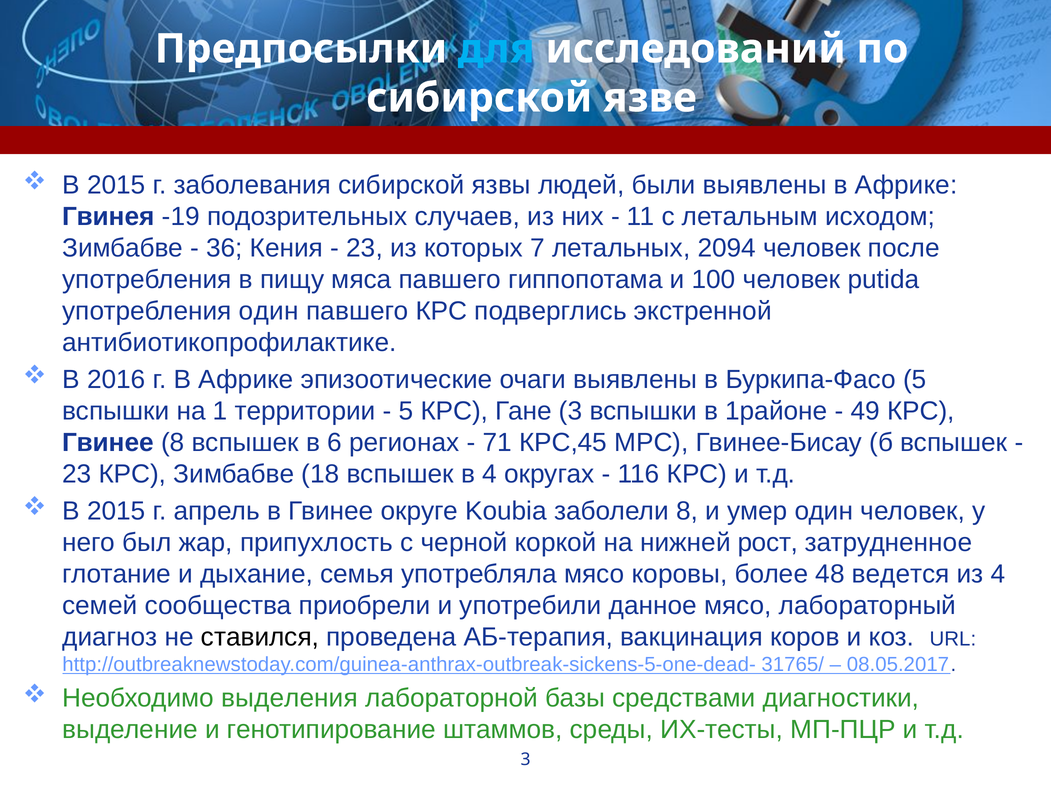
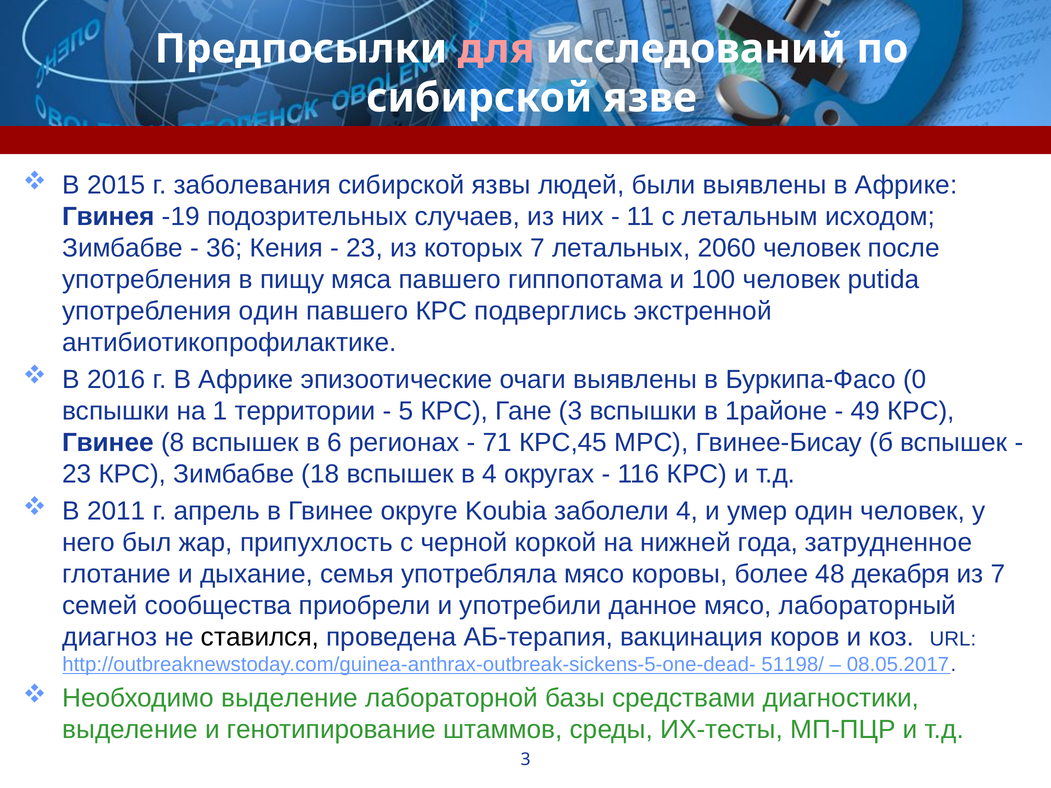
для colour: light blue -> pink
2094: 2094 -> 2060
Буркипа-Фасо 5: 5 -> 0
2015 at (116, 511): 2015 -> 2011
заболели 8: 8 -> 4
рост: рост -> года
ведется: ведется -> декабря
из 4: 4 -> 7
31765/: 31765/ -> 51198/
Необходимо выделения: выделения -> выделение
